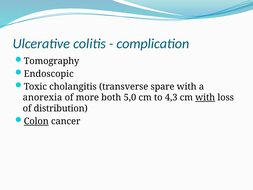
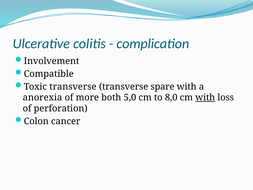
Tomography: Tomography -> Involvement
Endoscopic: Endoscopic -> Compatible
Toxic cholangitis: cholangitis -> transverse
4,3: 4,3 -> 8,0
distribution: distribution -> perforation
Colon underline: present -> none
